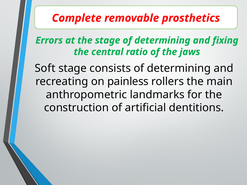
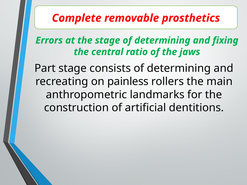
Soft: Soft -> Part
